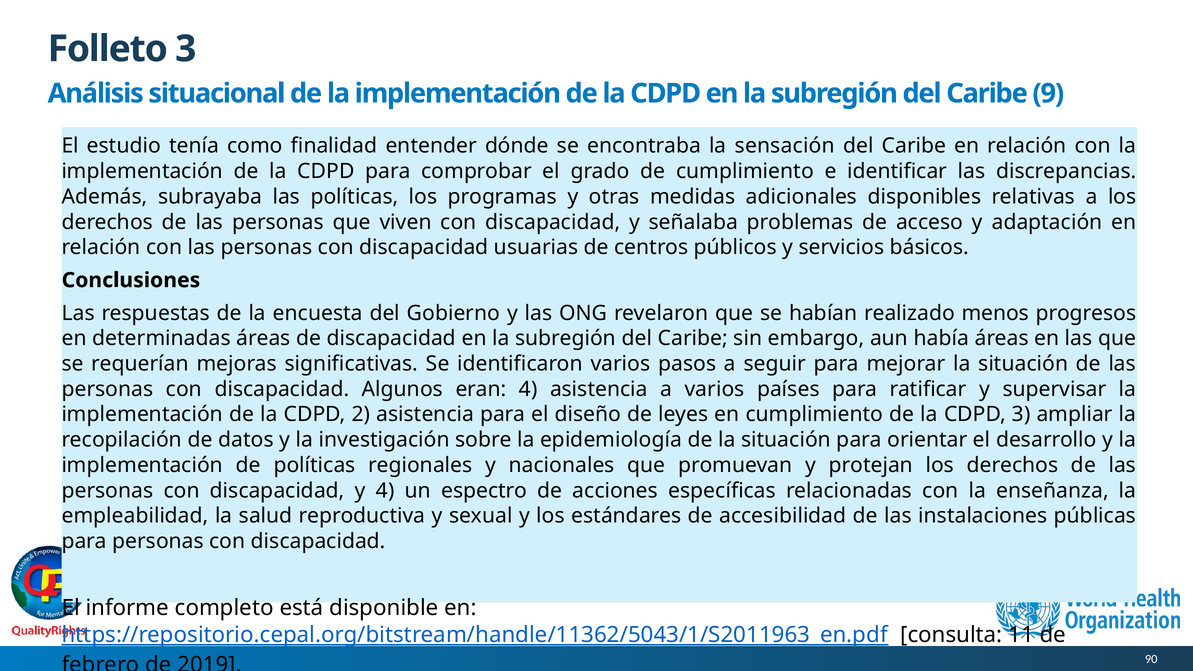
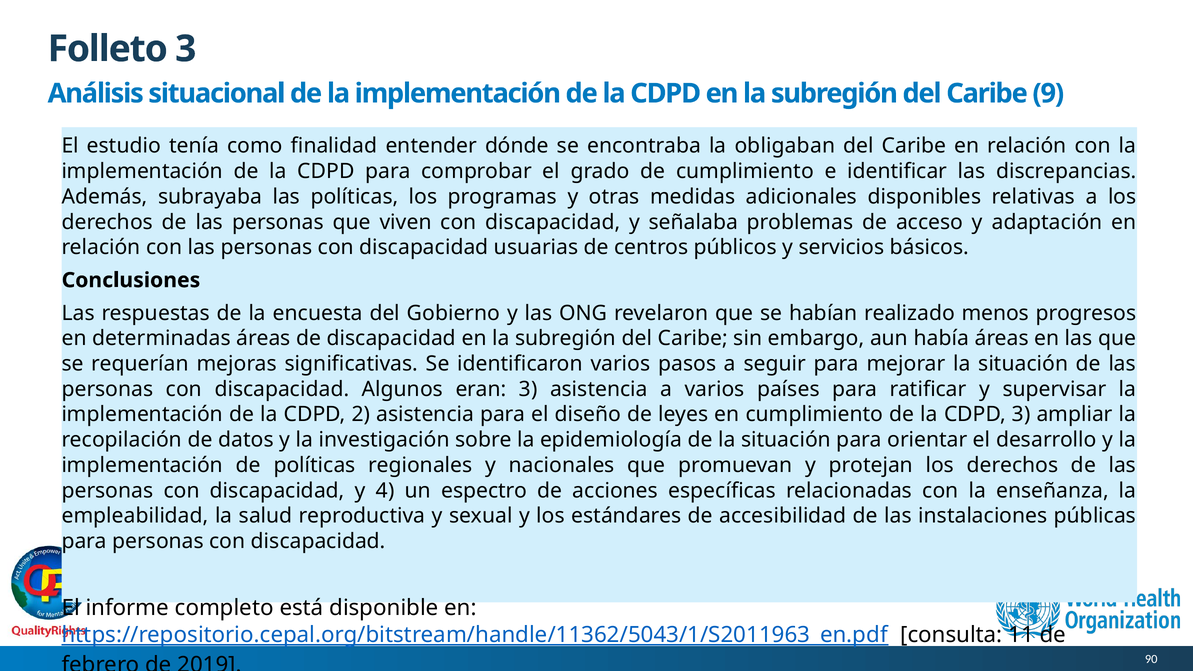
sensación: sensación -> obligaban
eran 4: 4 -> 3
